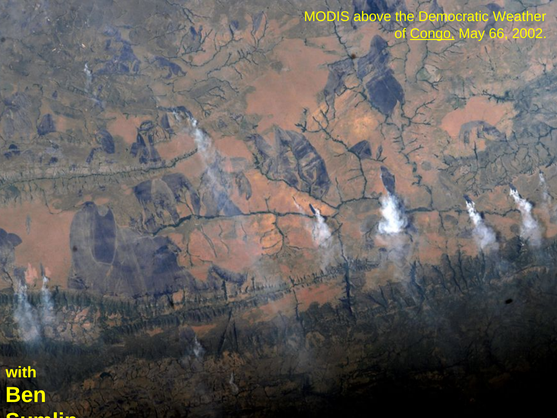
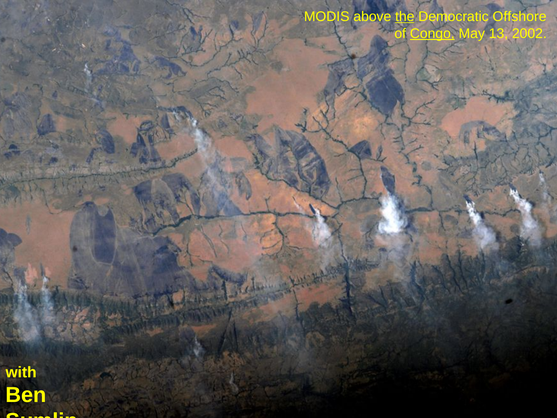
the underline: none -> present
Weather: Weather -> Offshore
66: 66 -> 13
